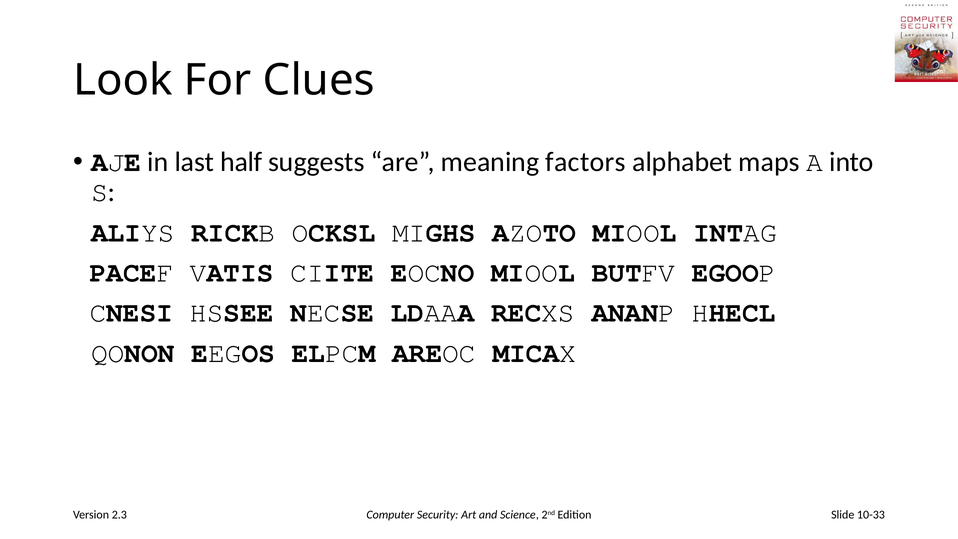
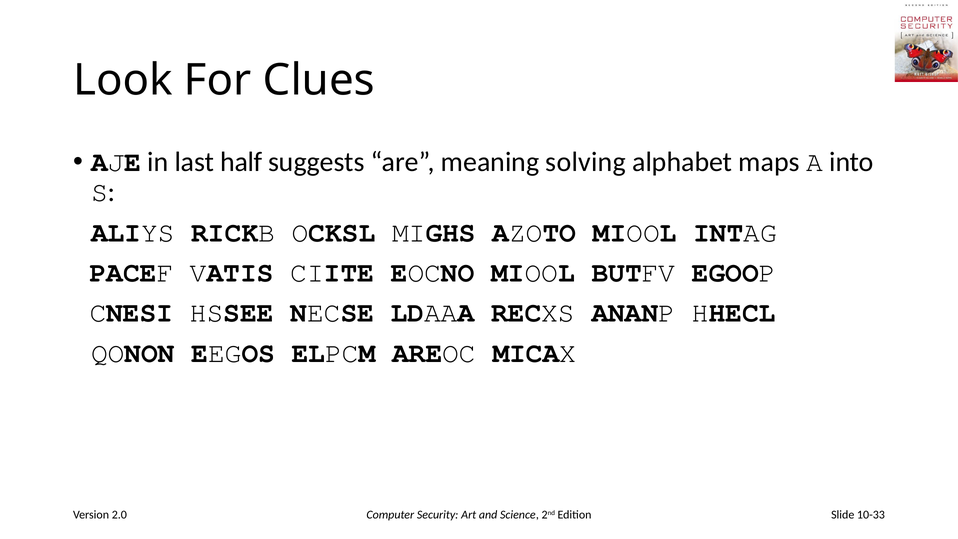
factors: factors -> solving
2.3: 2.3 -> 2.0
